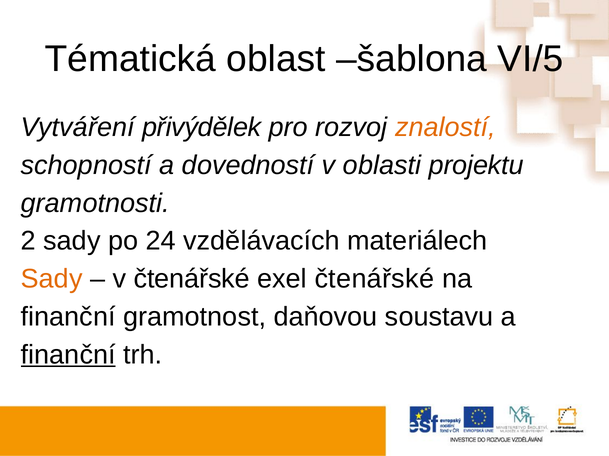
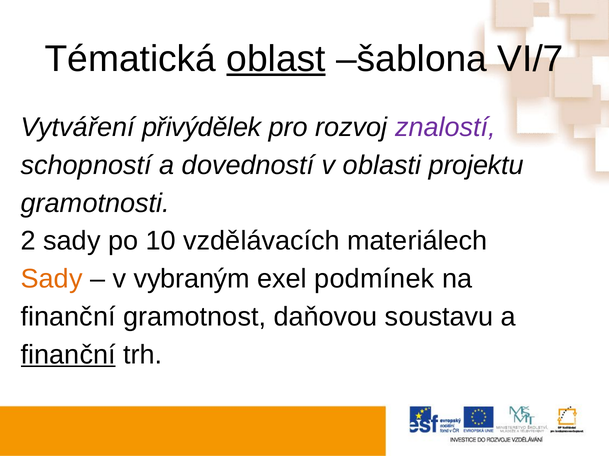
oblast underline: none -> present
VI/5: VI/5 -> VI/7
znalostí colour: orange -> purple
24: 24 -> 10
v čtenářské: čtenářské -> vybraným
exel čtenářské: čtenářské -> podmínek
